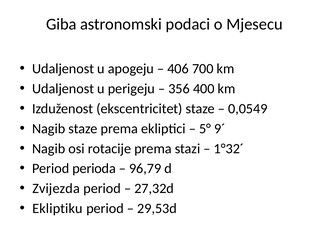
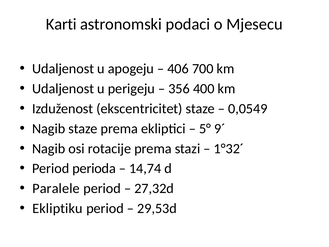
Giba: Giba -> Karti
96,79: 96,79 -> 14,74
Zvijezda: Zvijezda -> Paralele
